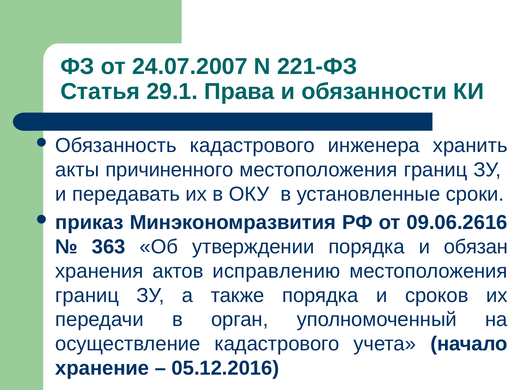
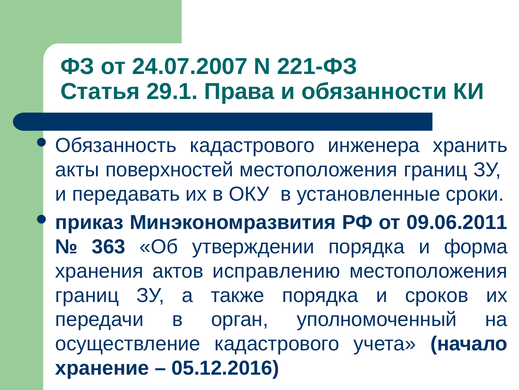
причиненного: причиненного -> поверхностей
09.06.2616: 09.06.2616 -> 09.06.2011
обязан: обязан -> форма
